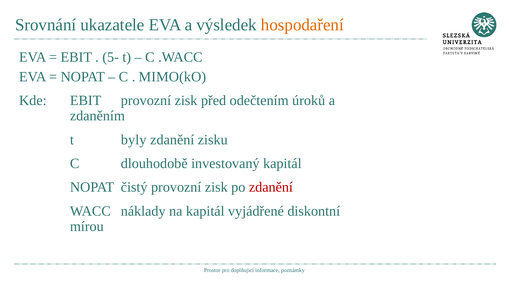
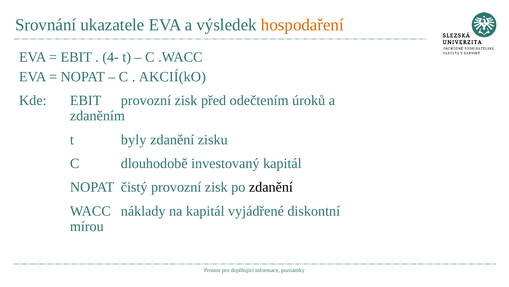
5-: 5- -> 4-
MIMO(kO: MIMO(kO -> AKCIÍ(kO
zdanění at (271, 187) colour: red -> black
